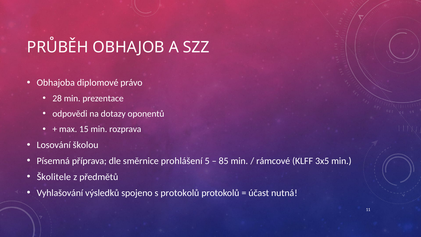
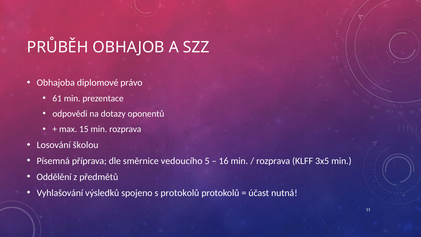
28: 28 -> 61
prohlášení: prohlášení -> vedoucího
85: 85 -> 16
rámcové at (273, 161): rámcové -> rozprava
Školitele: Školitele -> Oddělění
